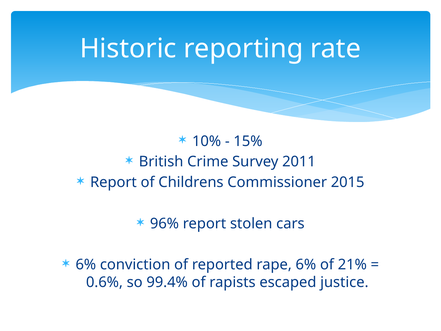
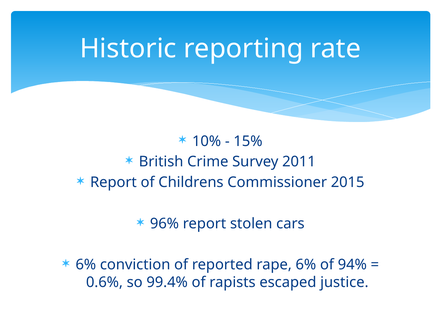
21%: 21% -> 94%
